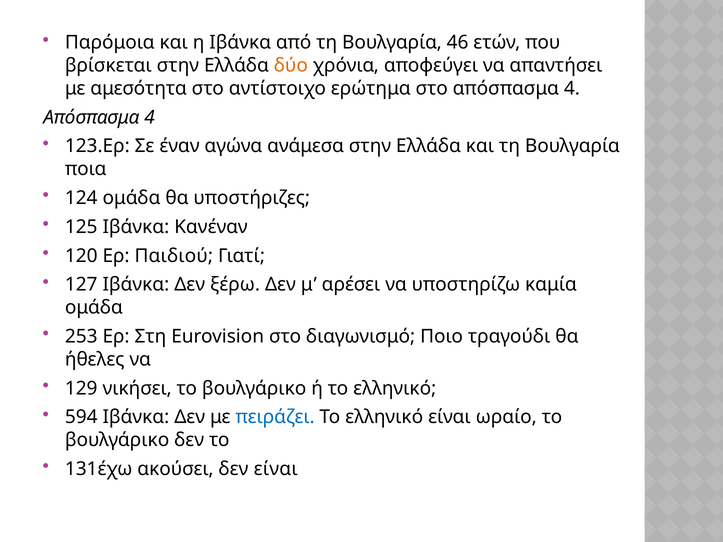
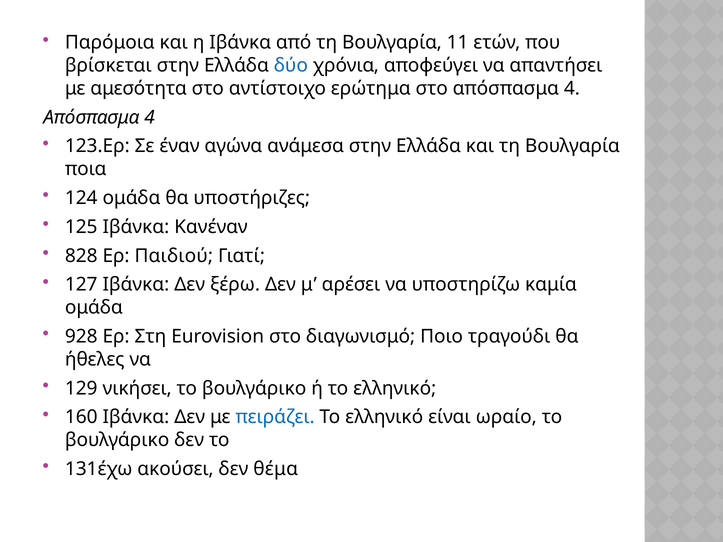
46: 46 -> 11
δύο colour: orange -> blue
120: 120 -> 828
253: 253 -> 928
594: 594 -> 160
δεν είναι: είναι -> θέμα
